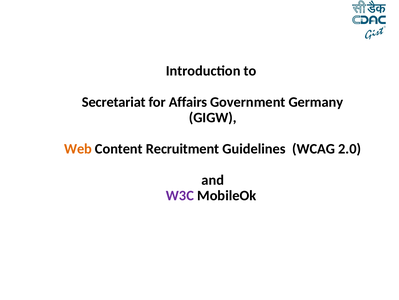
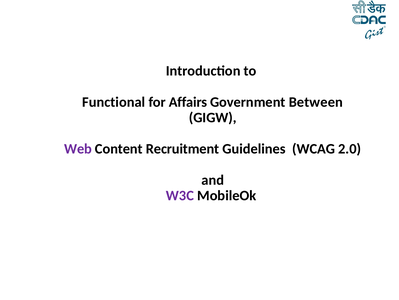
Secretariat: Secretariat -> Functional
Germany: Germany -> Between
Web colour: orange -> purple
